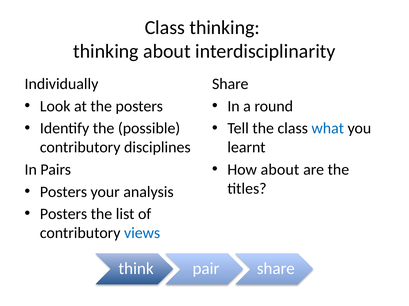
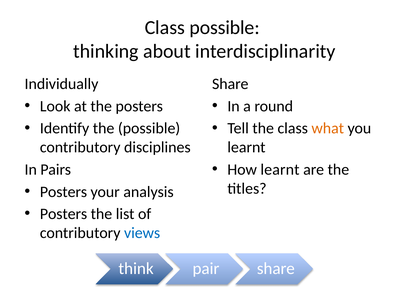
Class thinking: thinking -> possible
what colour: blue -> orange
How about: about -> learnt
